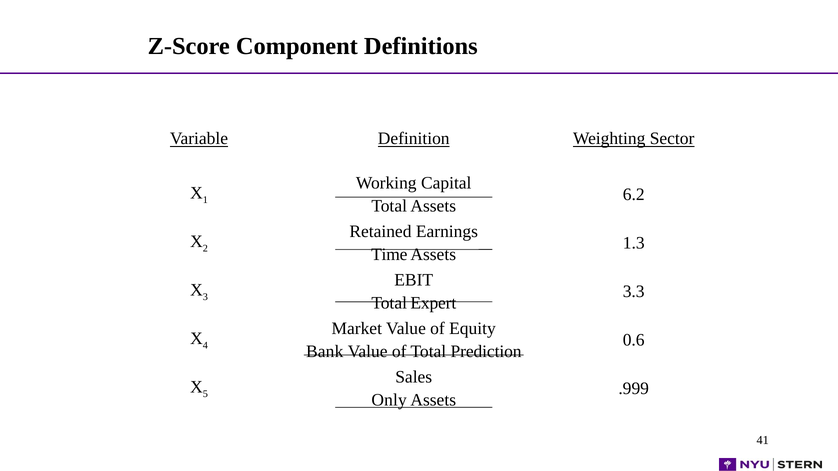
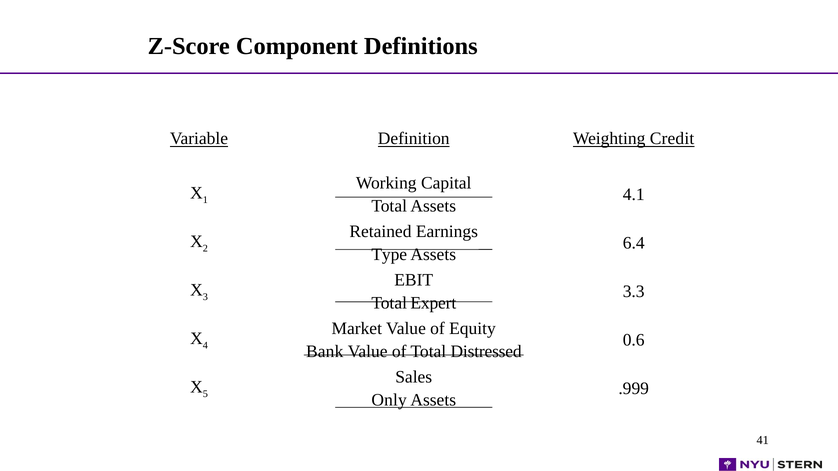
Sector: Sector -> Credit
6.2: 6.2 -> 4.1
1.3: 1.3 -> 6.4
Time: Time -> Type
Prediction: Prediction -> Distressed
